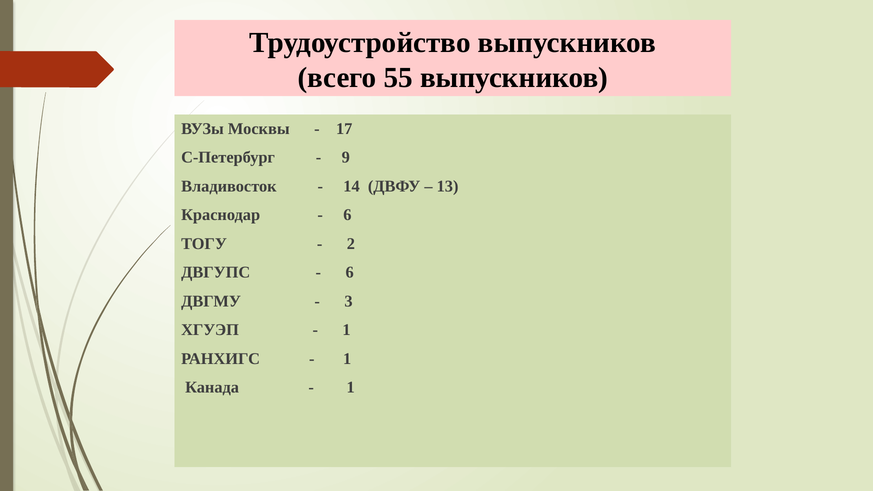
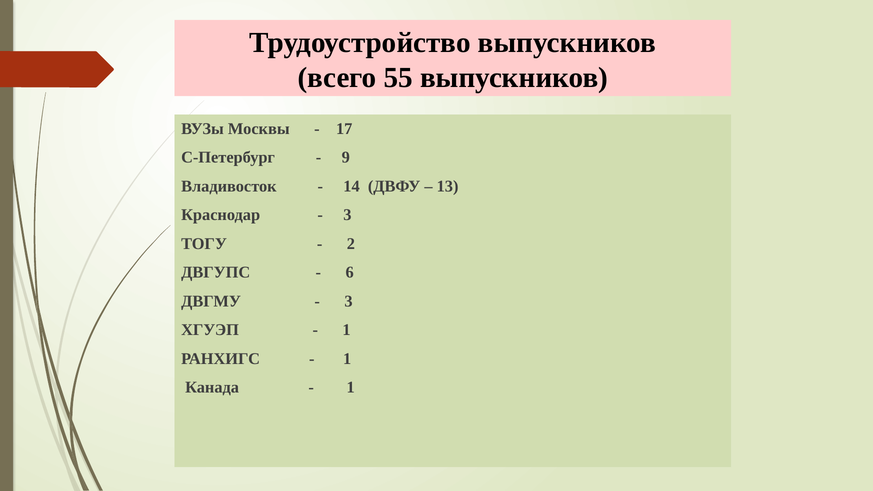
6 at (347, 215): 6 -> 3
